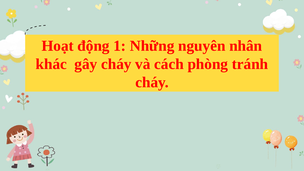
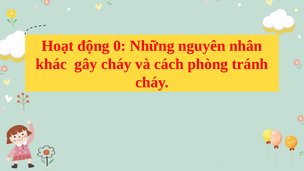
1: 1 -> 0
